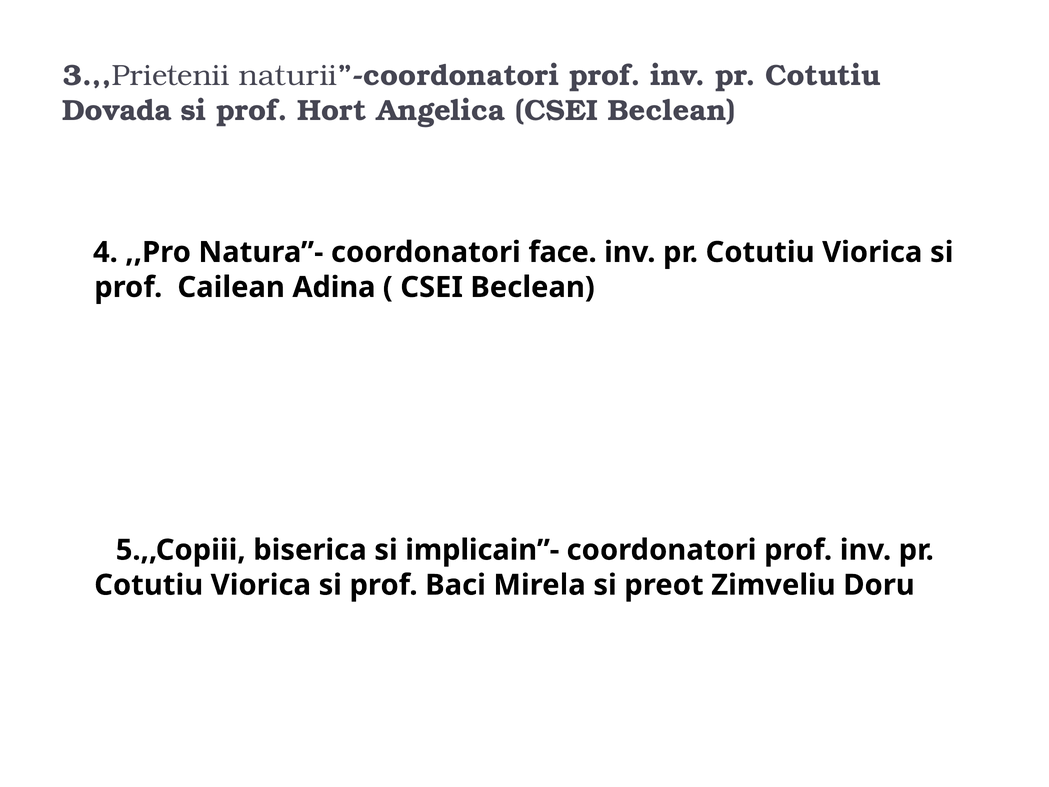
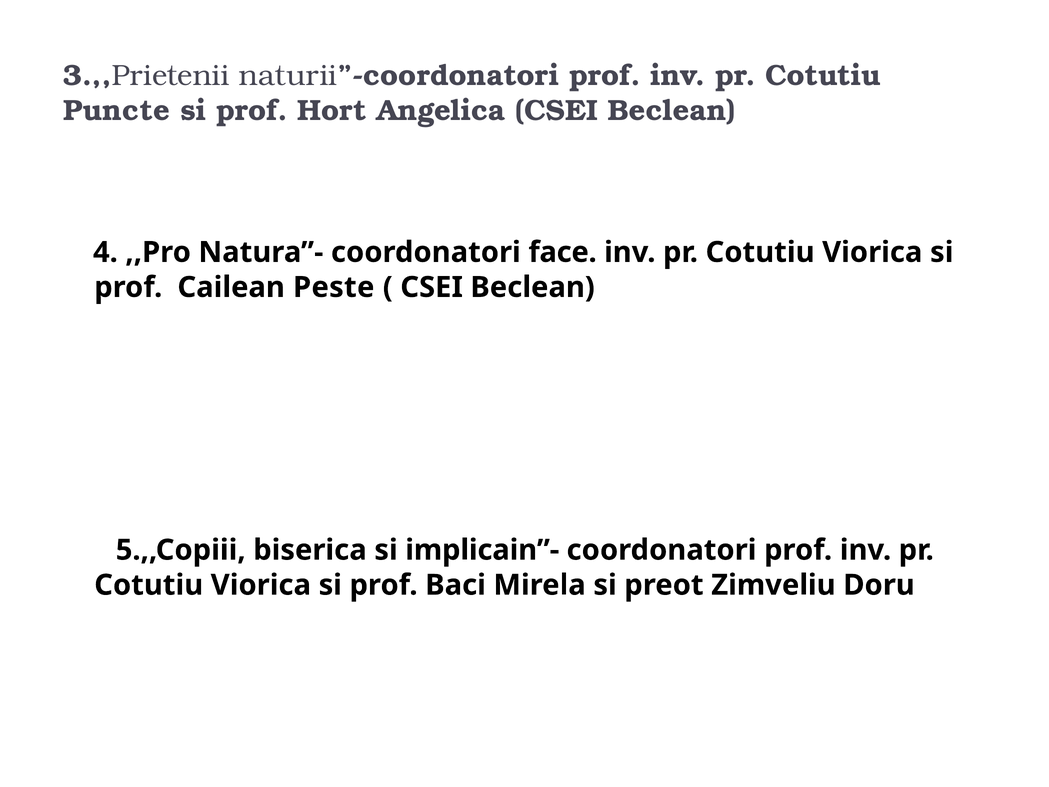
Dovada: Dovada -> Puncte
Adina: Adina -> Peste
